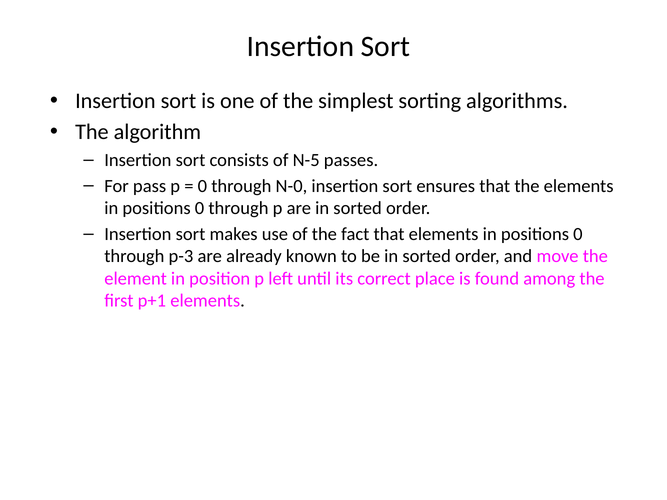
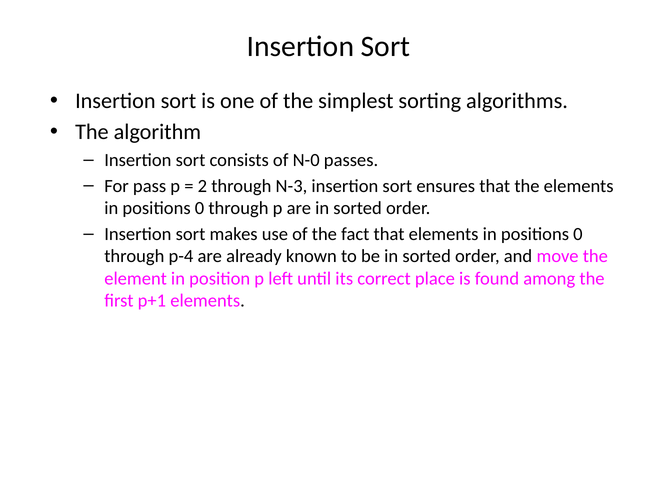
N-5: N-5 -> N-0
0 at (202, 186): 0 -> 2
N-0: N-0 -> N-3
p-3: p-3 -> p-4
